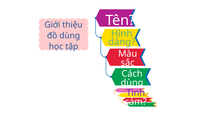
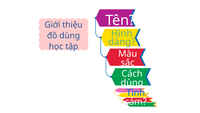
Tình colour: purple -> blue
